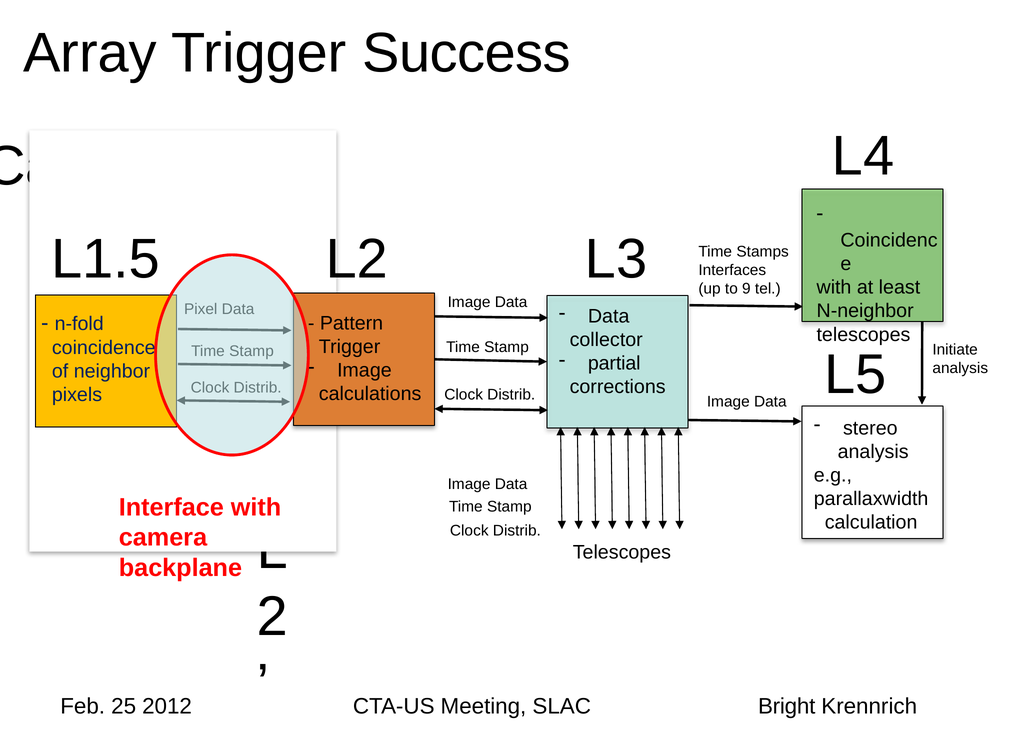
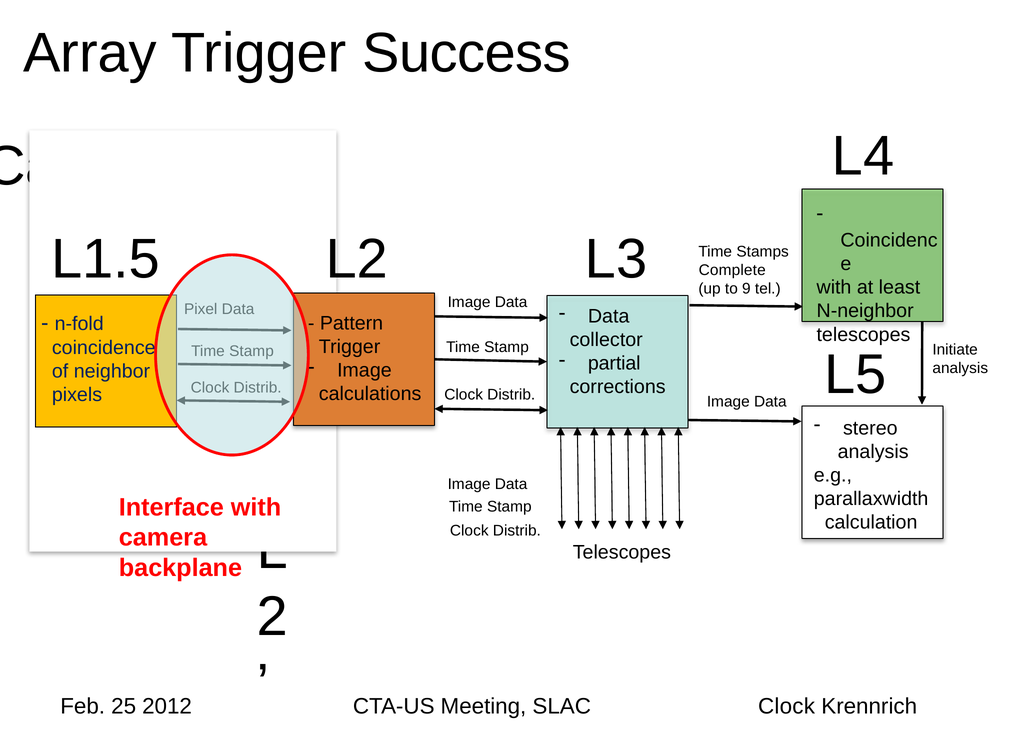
Interfaces: Interfaces -> Complete
SLAC Bright: Bright -> Clock
